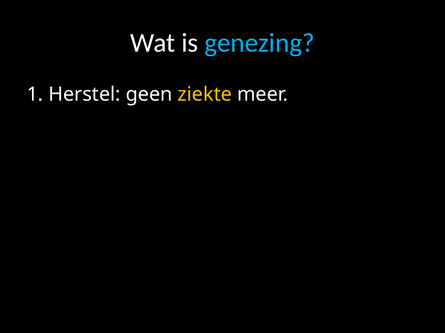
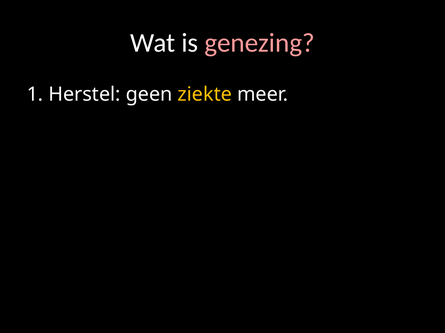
genezing colour: light blue -> pink
